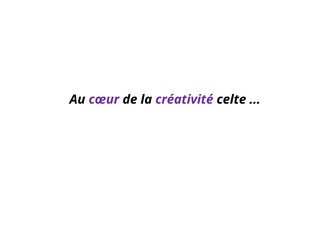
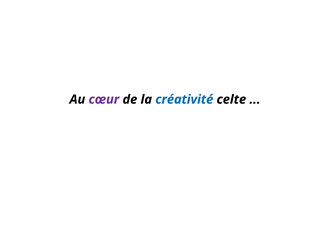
créativité colour: purple -> blue
